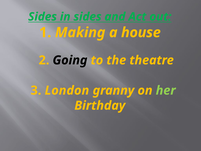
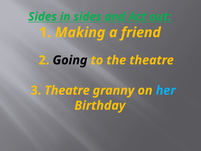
house: house -> friend
3 London: London -> Theatre
her colour: light green -> light blue
